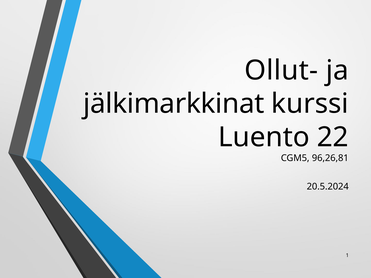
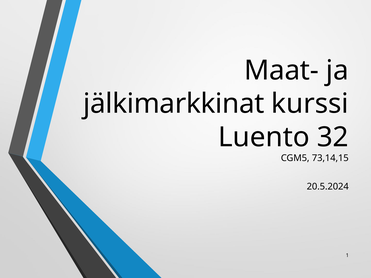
Ollut-: Ollut- -> Maat-
22: 22 -> 32
96,26,81: 96,26,81 -> 73,14,15
